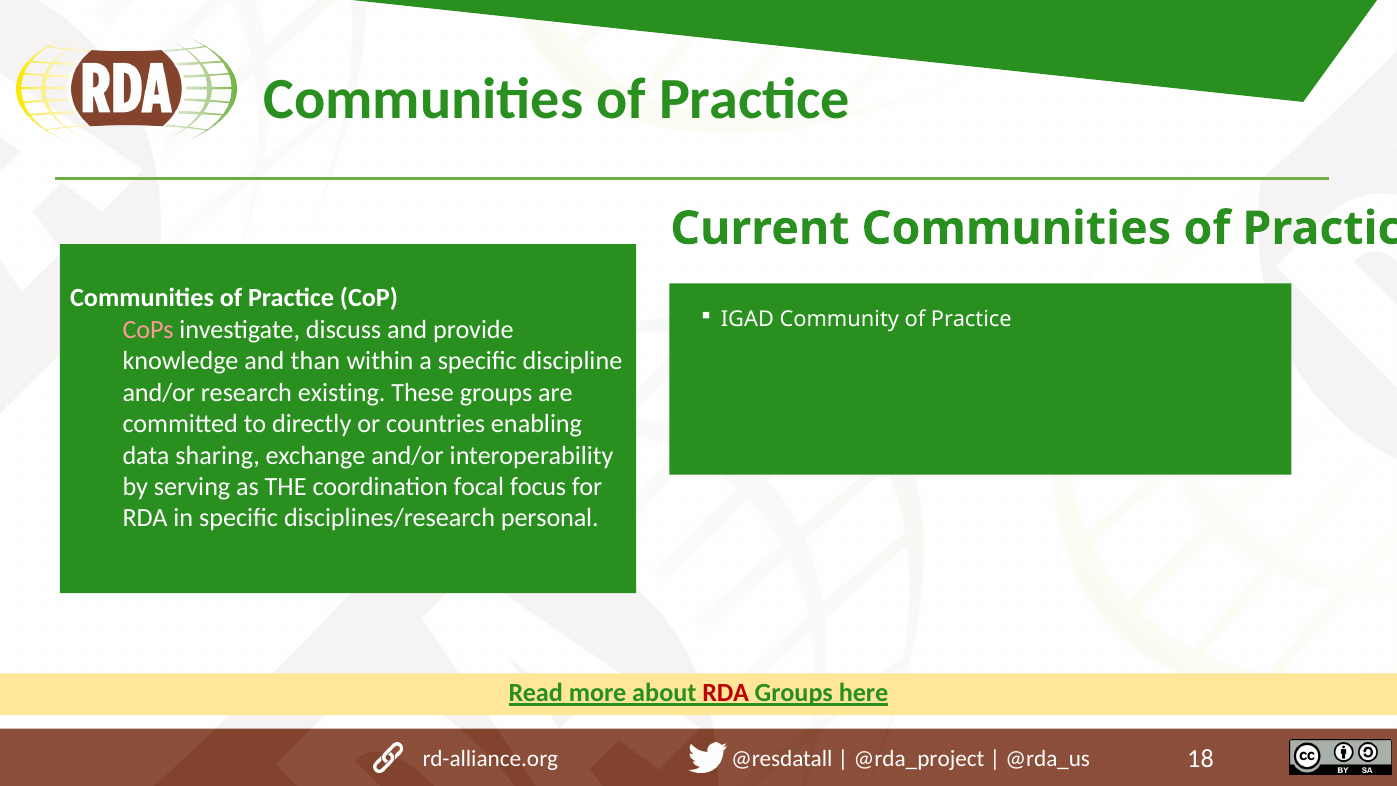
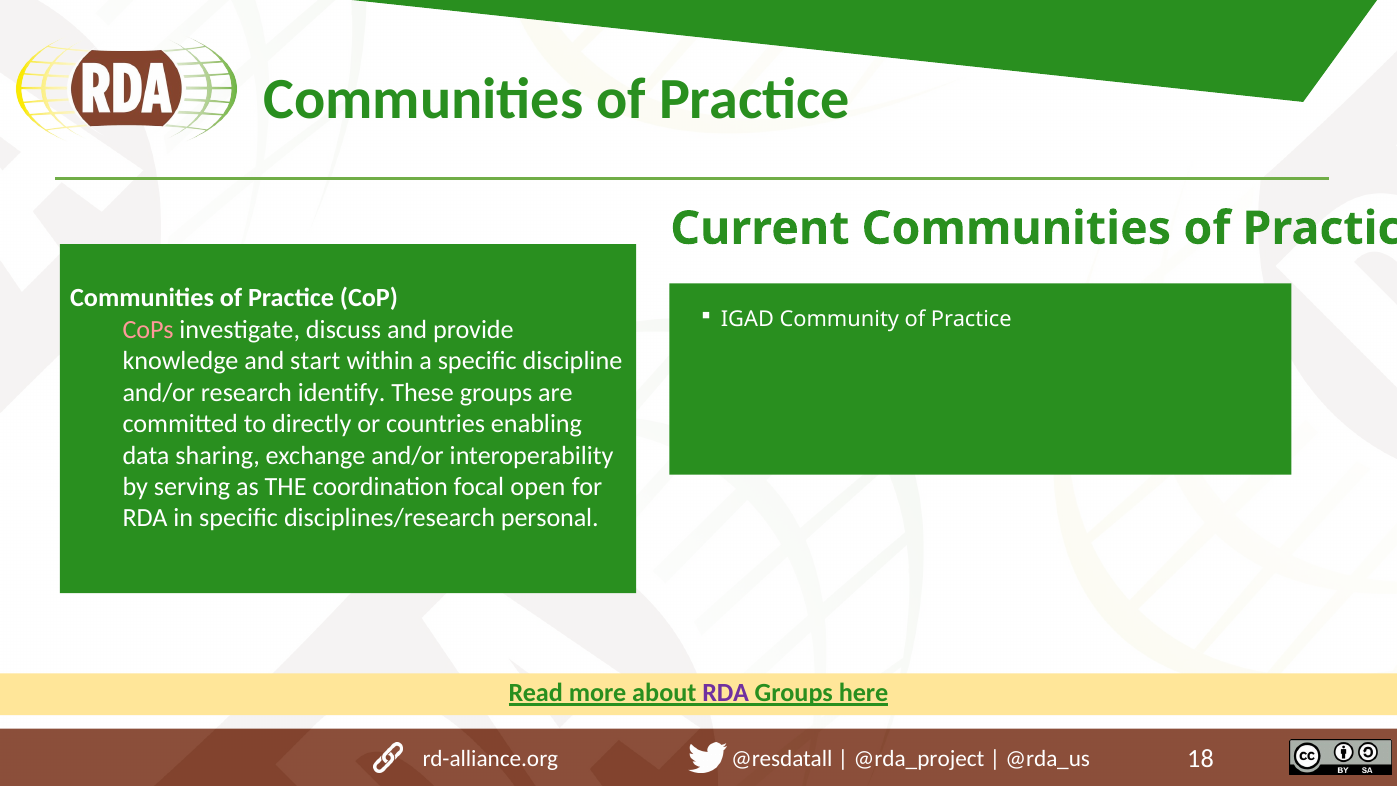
than: than -> start
existing: existing -> identify
focus: focus -> open
RDA at (726, 693) colour: red -> purple
